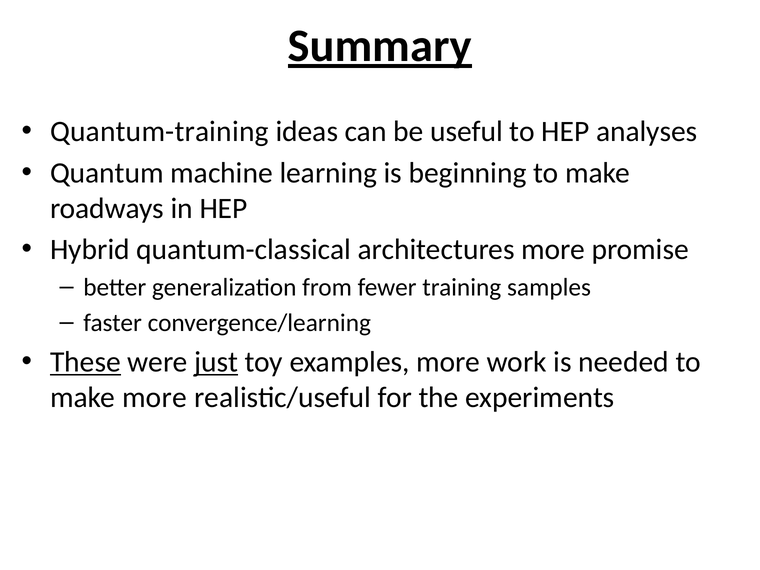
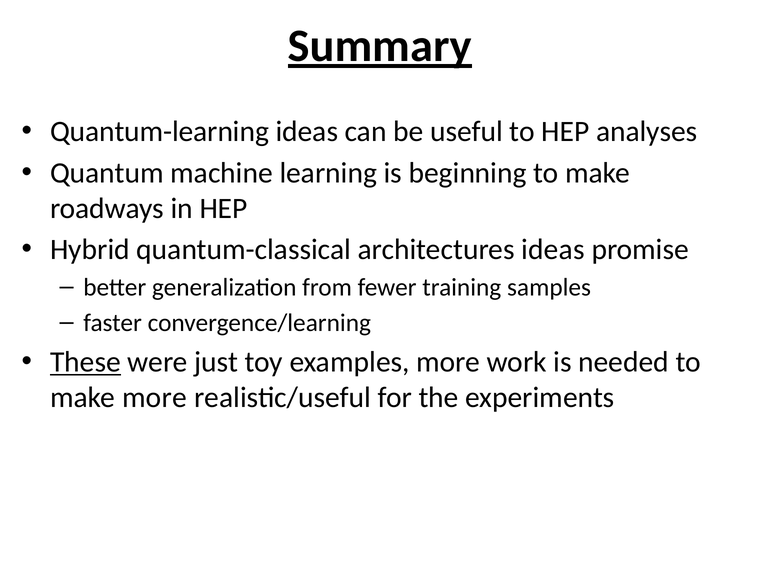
Quantum-training: Quantum-training -> Quantum-learning
architectures more: more -> ideas
just underline: present -> none
